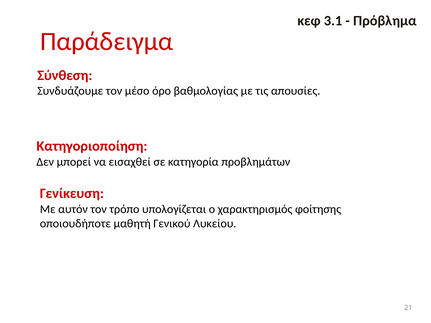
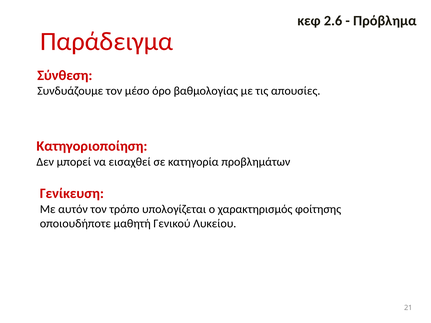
3.1: 3.1 -> 2.6
